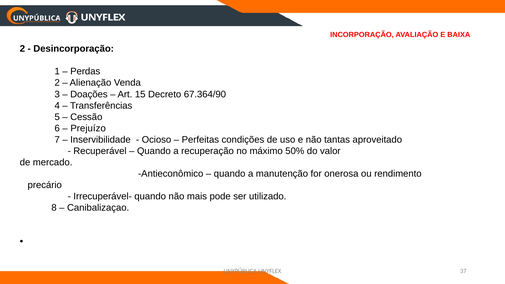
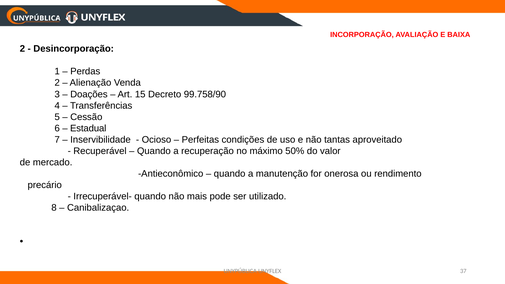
67.364/90: 67.364/90 -> 99.758/90
Prejuízo: Prejuízo -> Estadual
